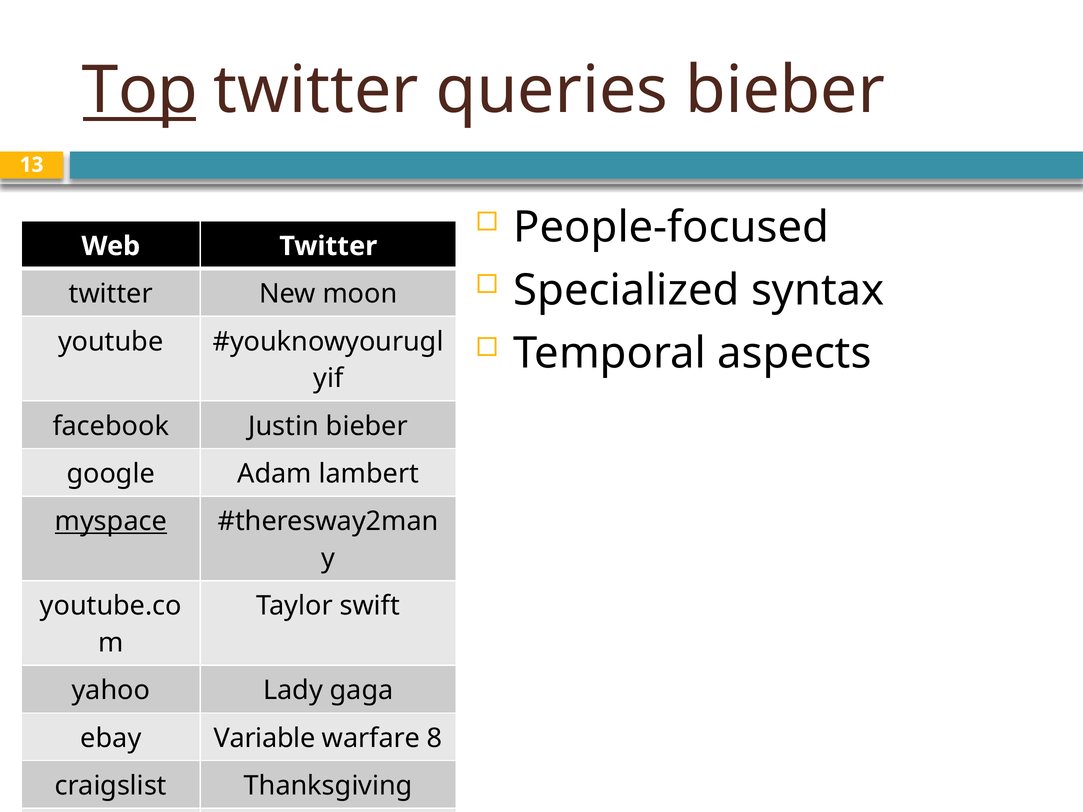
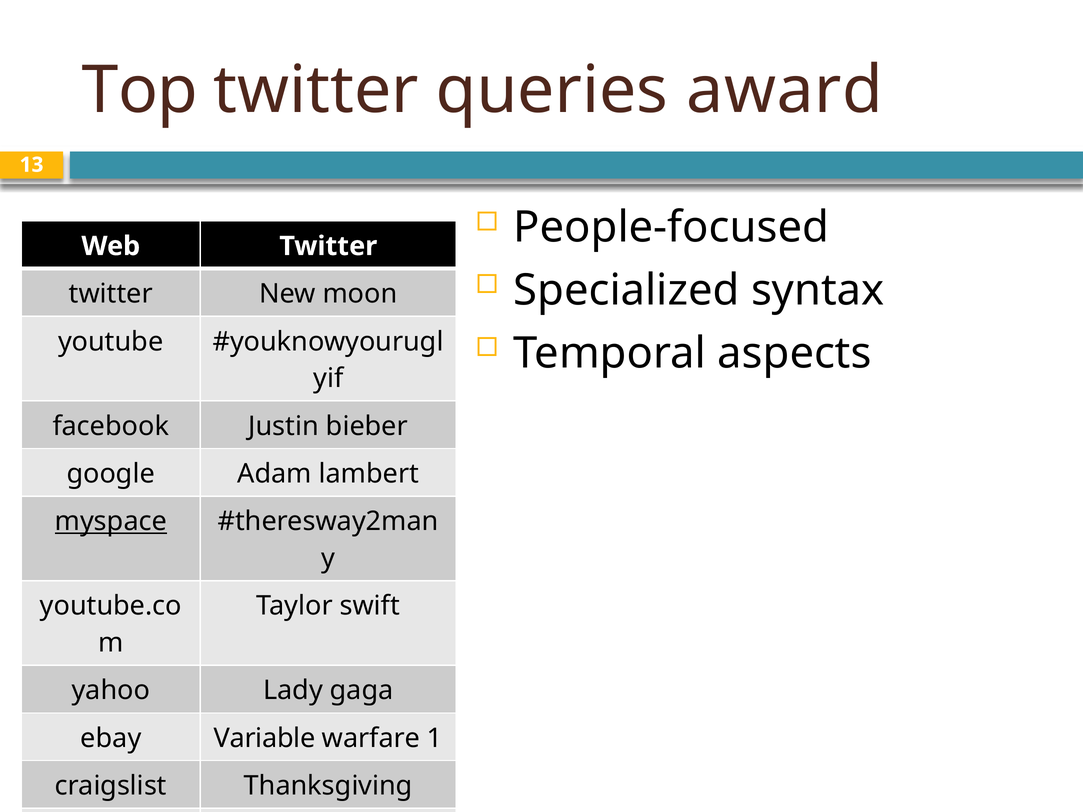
Top underline: present -> none
queries bieber: bieber -> award
8: 8 -> 1
